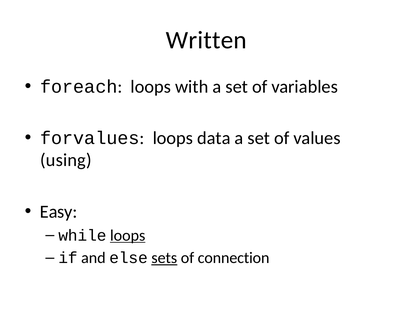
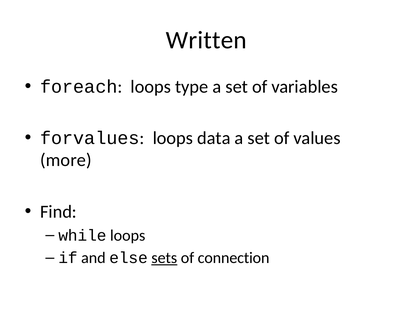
with: with -> type
using: using -> more
Easy: Easy -> Find
loops at (128, 235) underline: present -> none
